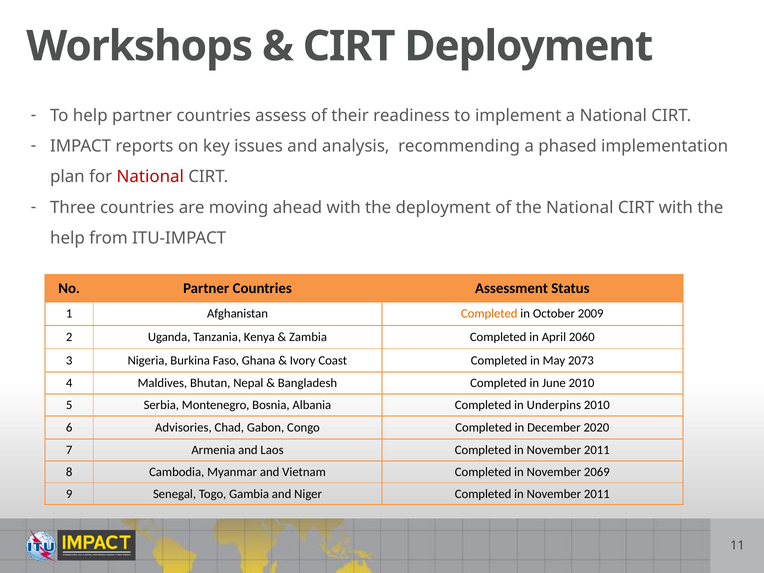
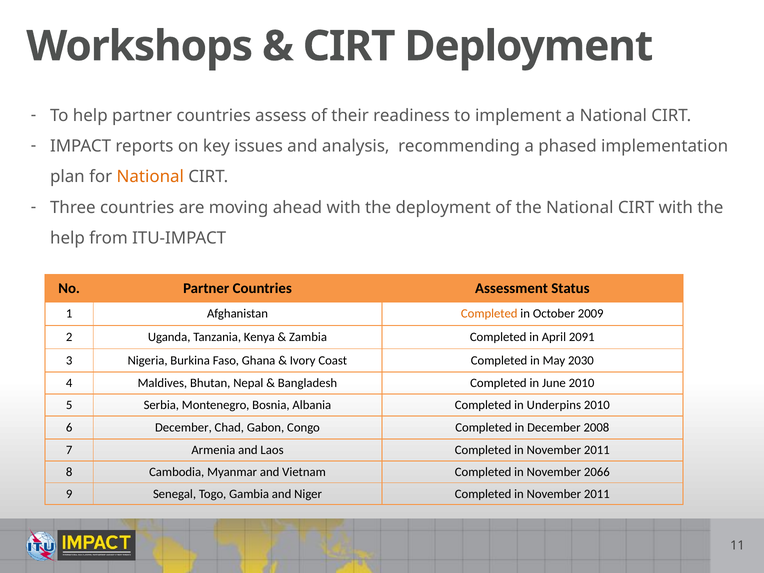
National at (150, 177) colour: red -> orange
2060: 2060 -> 2091
2073: 2073 -> 2030
6 Advisories: Advisories -> December
2020: 2020 -> 2008
2069: 2069 -> 2066
